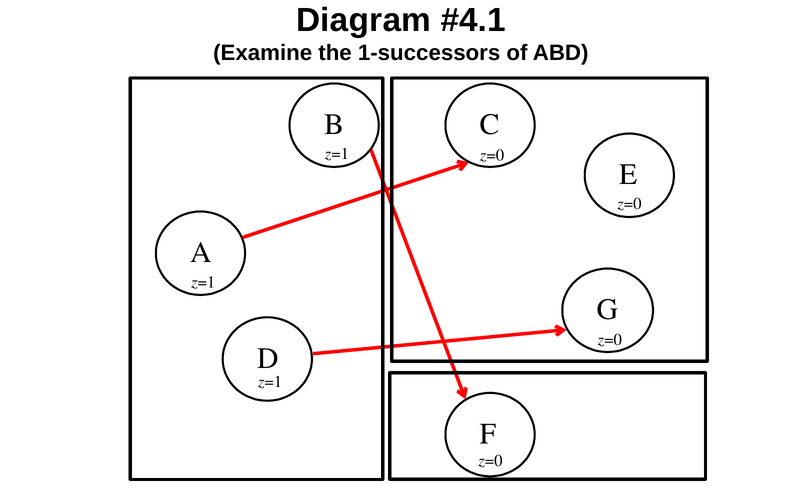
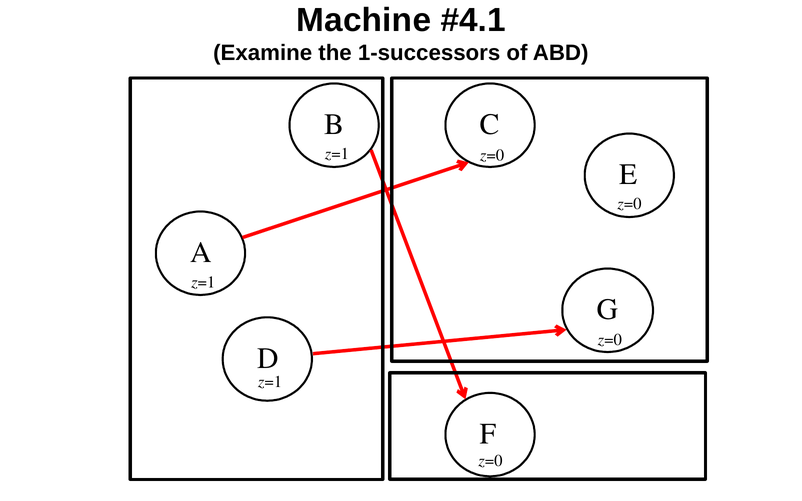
Diagram: Diagram -> Machine
